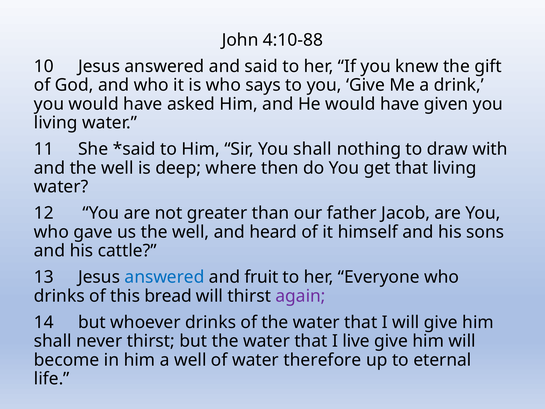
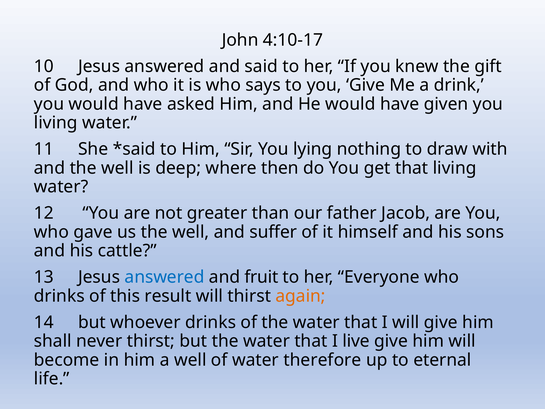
4:10-88: 4:10-88 -> 4:10-17
You shall: shall -> lying
heard: heard -> suffer
bread: bread -> result
again colour: purple -> orange
